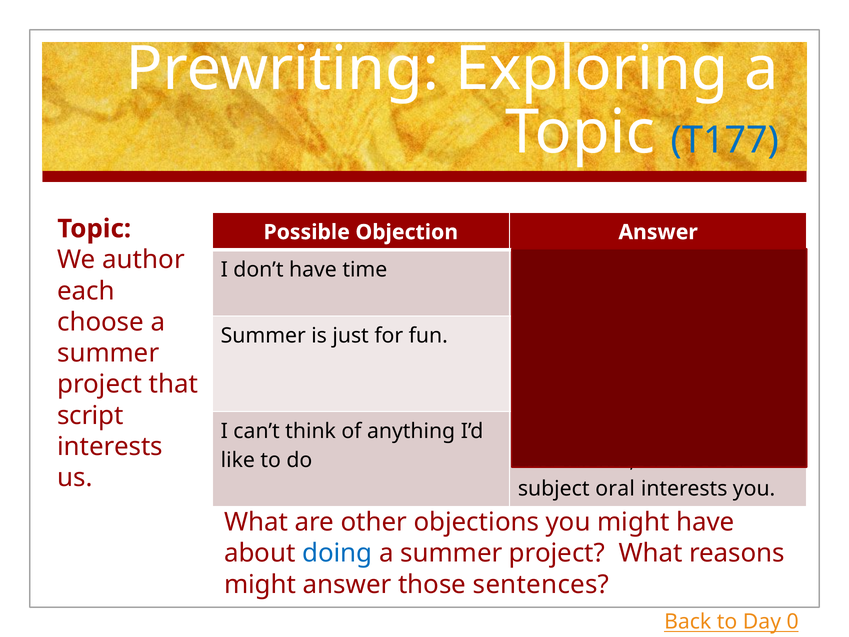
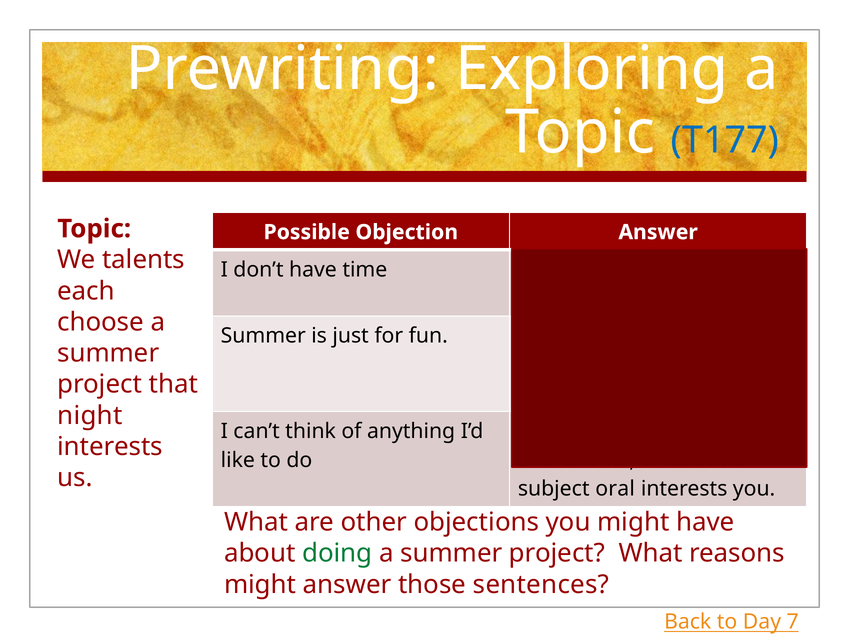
We author: author -> talents
script: script -> night
doing colour: blue -> green
0: 0 -> 7
